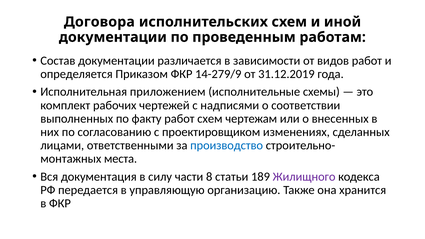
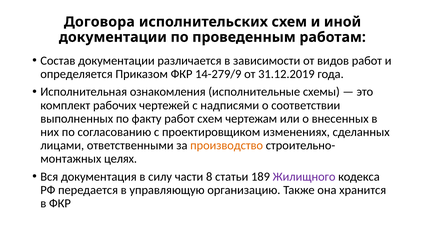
приложением: приложением -> ознакомления
производство colour: blue -> orange
места: места -> целях
